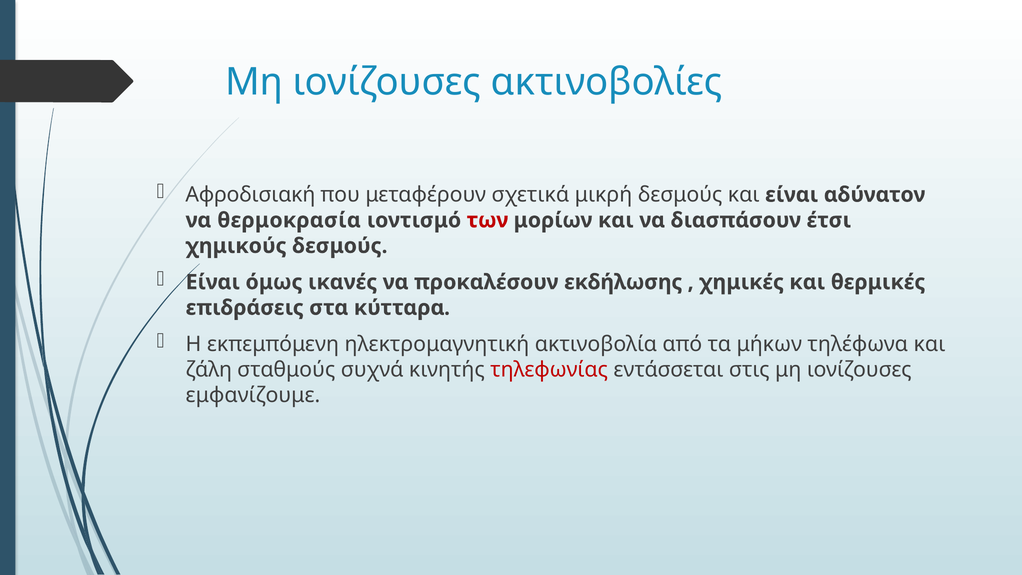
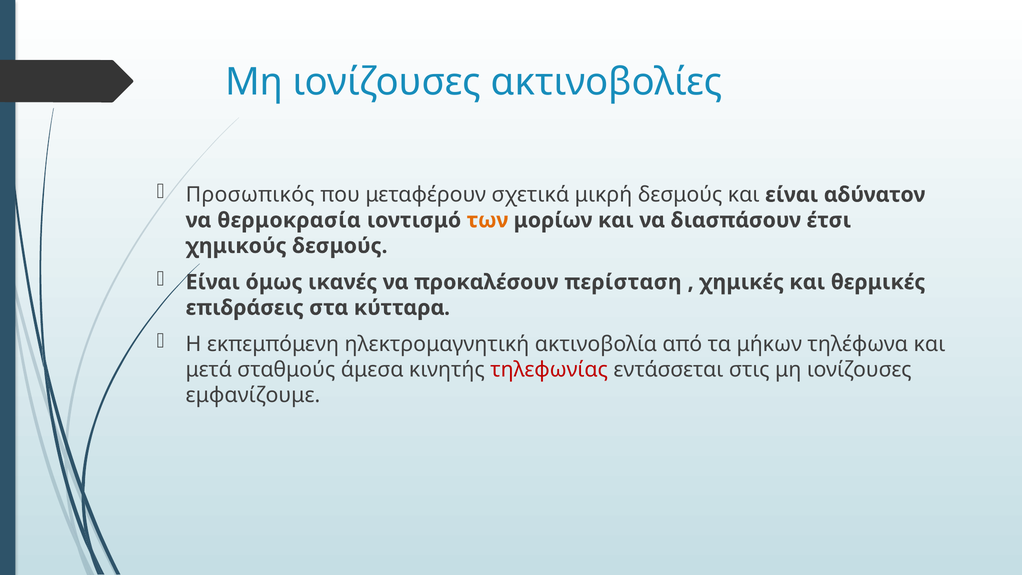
Αφροδισιακή: Αφροδισιακή -> Προσωπικός
των colour: red -> orange
εκδήλωσης: εκδήλωσης -> περίσταση
ζάλη: ζάλη -> μετά
συχνά: συχνά -> άμεσα
